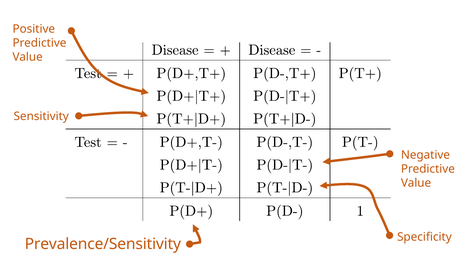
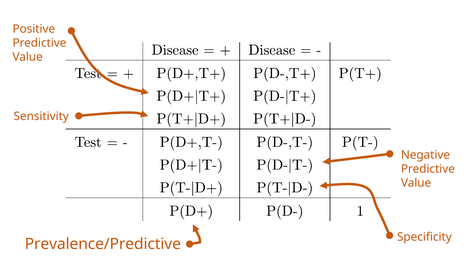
Prevalence/Sensitivity: Prevalence/Sensitivity -> Prevalence/Predictive
